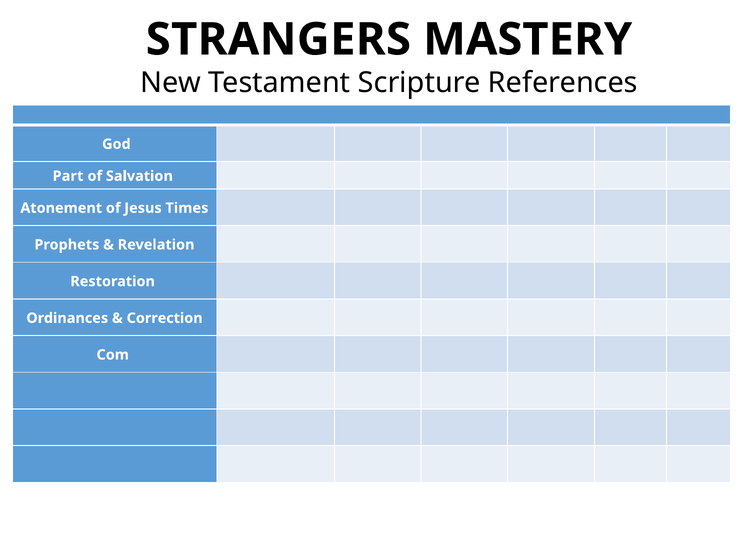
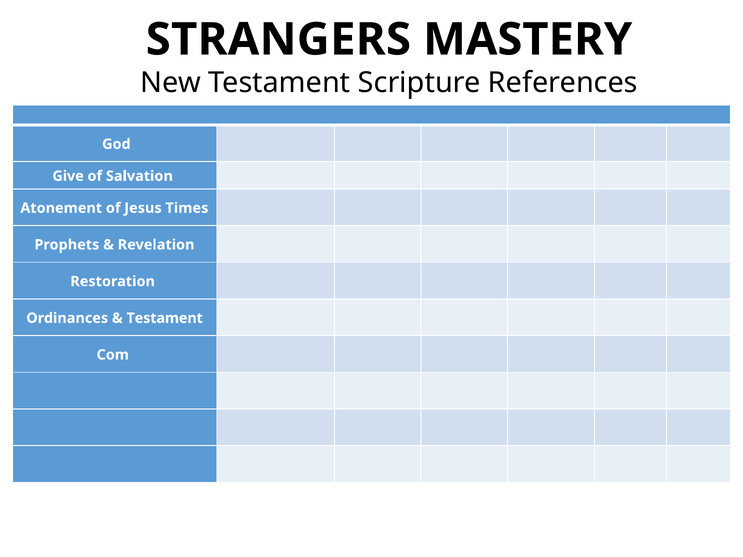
Part: Part -> Give
Correction at (165, 318): Correction -> Testament
